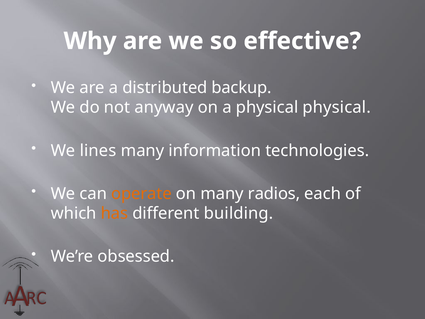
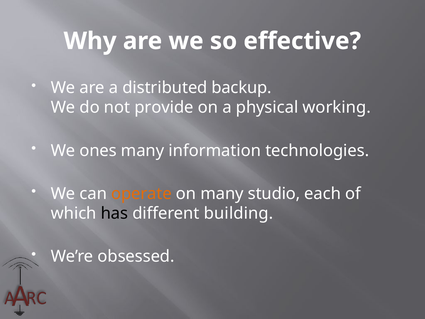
anyway: anyway -> provide
physical physical: physical -> working
lines: lines -> ones
radios: radios -> studio
has colour: orange -> black
